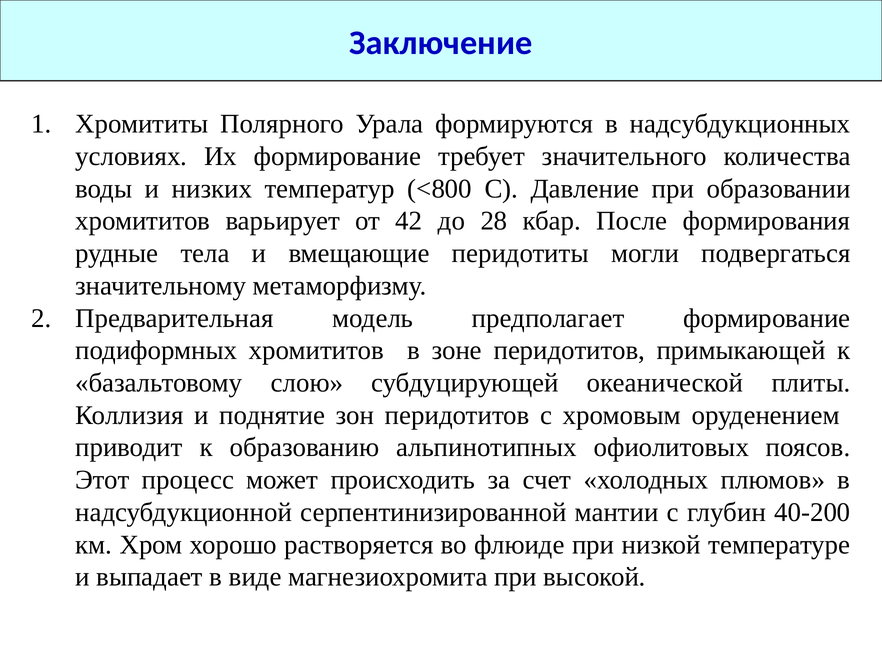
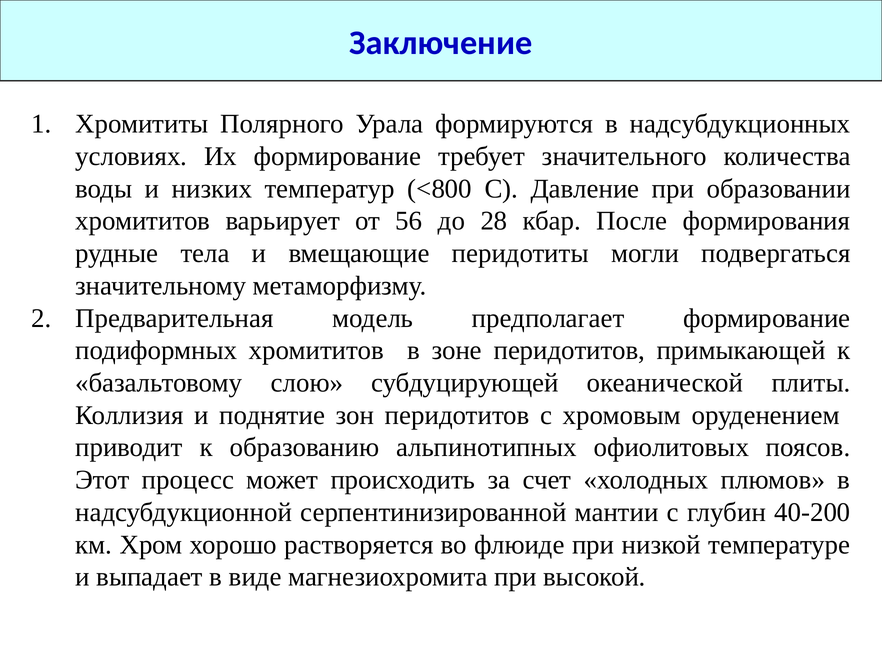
42: 42 -> 56
